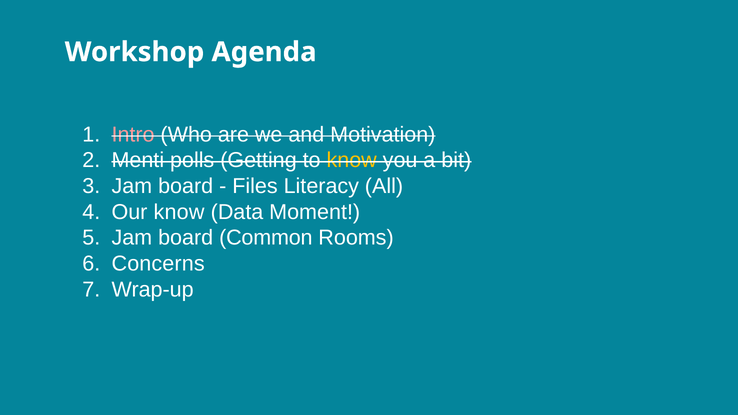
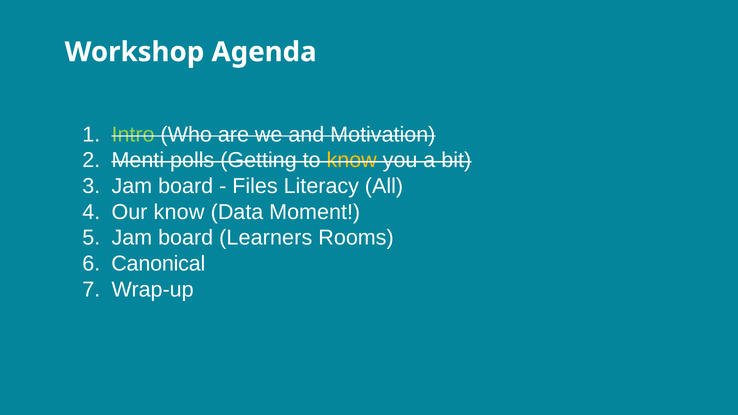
Intro colour: pink -> light green
Common: Common -> Learners
Concerns: Concerns -> Canonical
